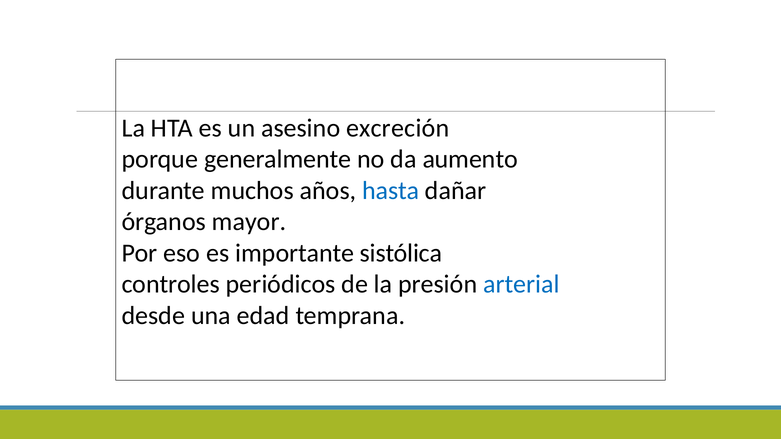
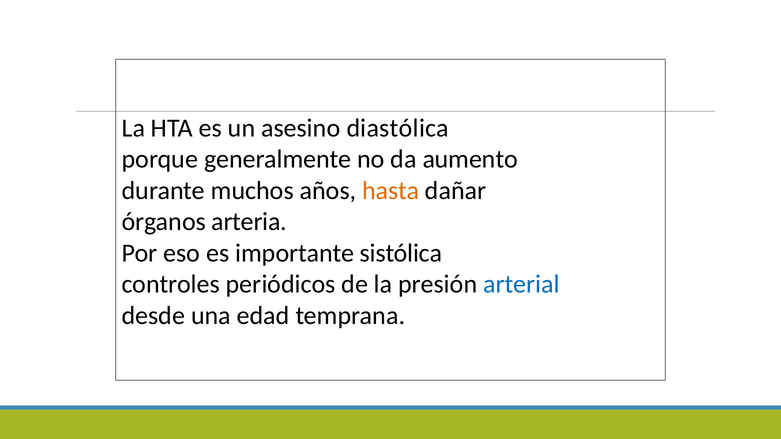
excreción: excreción -> diastólica
hasta colour: blue -> orange
mayor: mayor -> arteria
